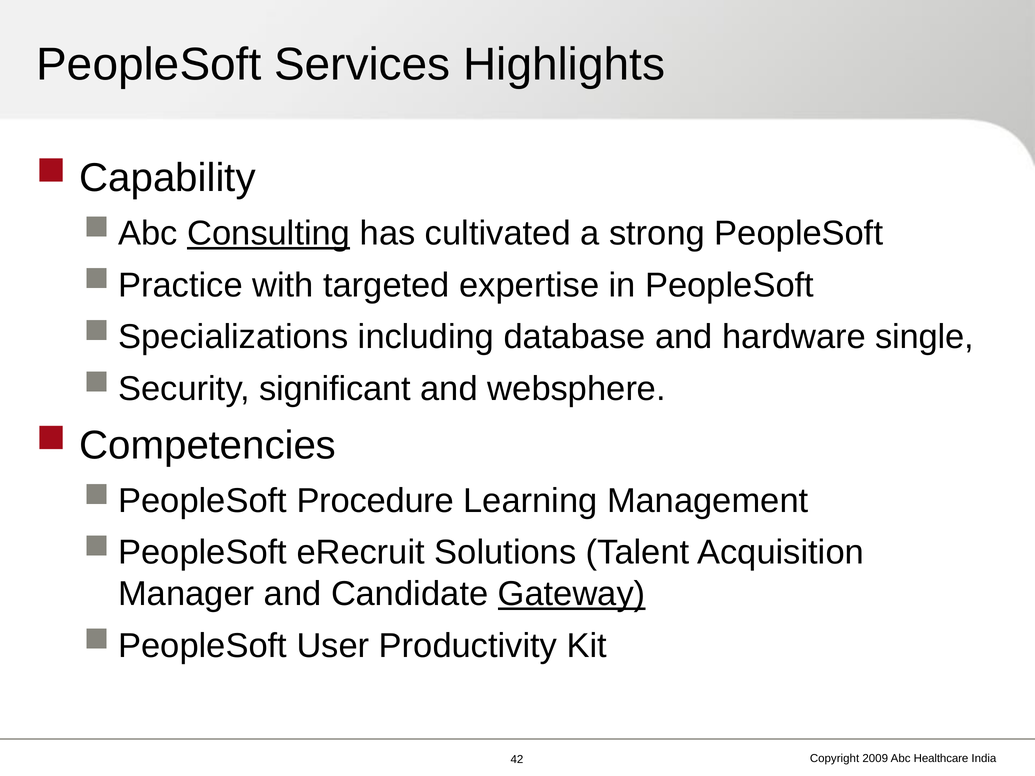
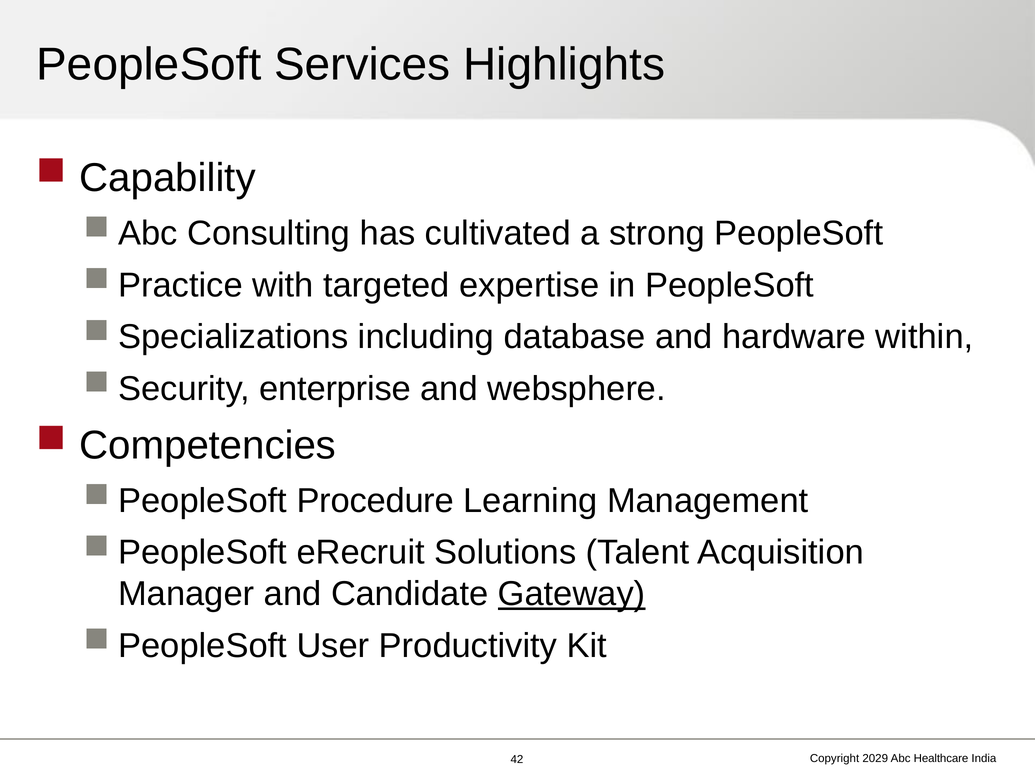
Consulting underline: present -> none
single: single -> within
significant: significant -> enterprise
2009: 2009 -> 2029
